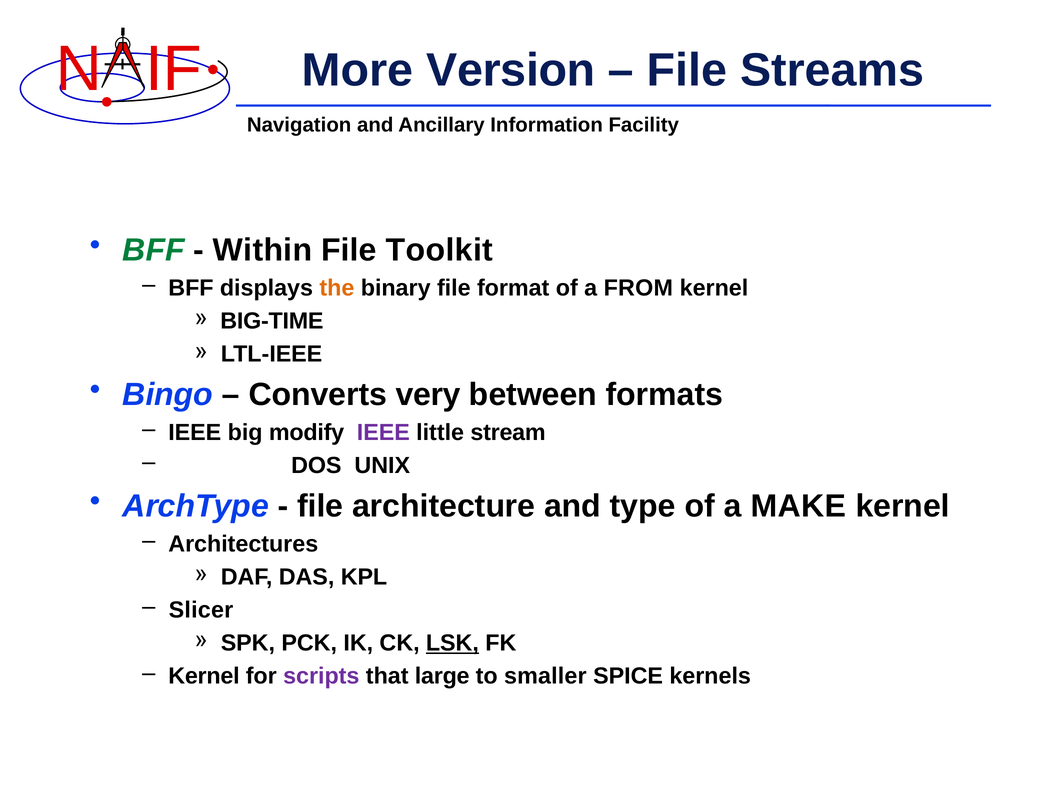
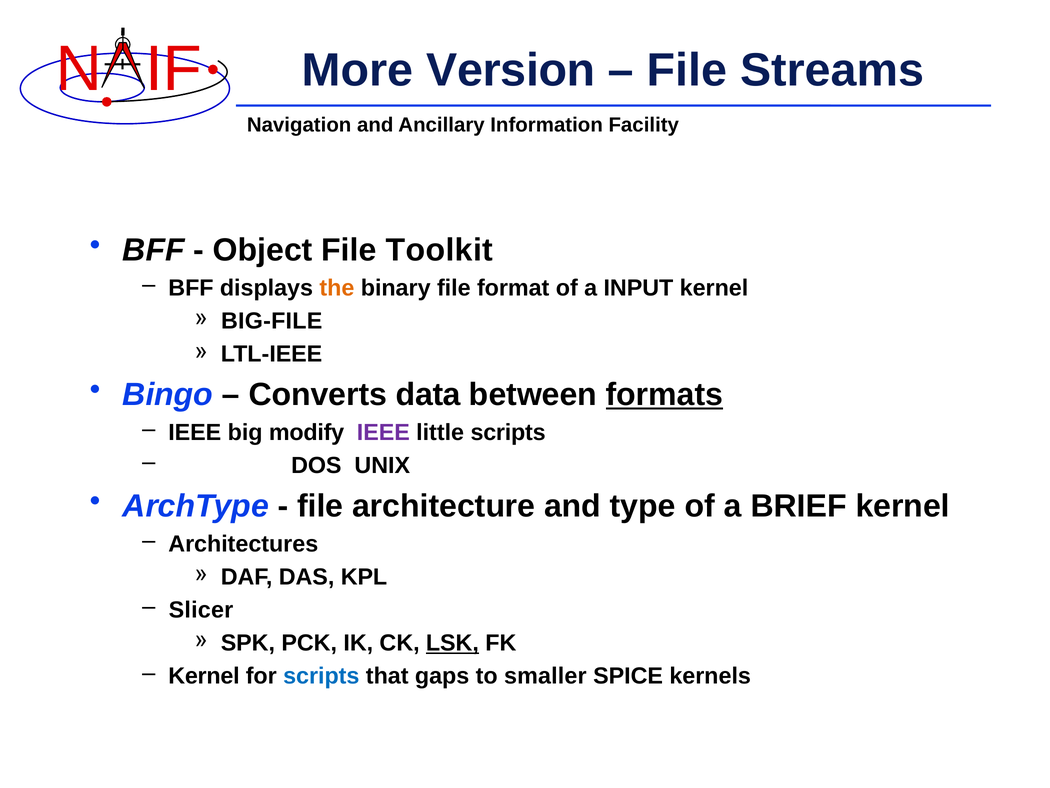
BFF at (154, 250) colour: green -> black
Within: Within -> Object
FROM: FROM -> INPUT
BIG-TIME: BIG-TIME -> BIG-FILE
very: very -> data
formats underline: none -> present
little stream: stream -> scripts
MAKE: MAKE -> BRIEF
scripts at (321, 676) colour: purple -> blue
large: large -> gaps
